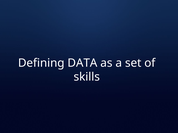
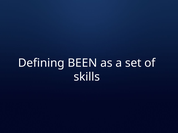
DATA: DATA -> BEEN
